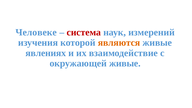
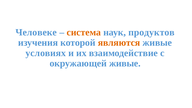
система colour: red -> orange
измерений: измерений -> продуктов
явлениях: явлениях -> условиях
